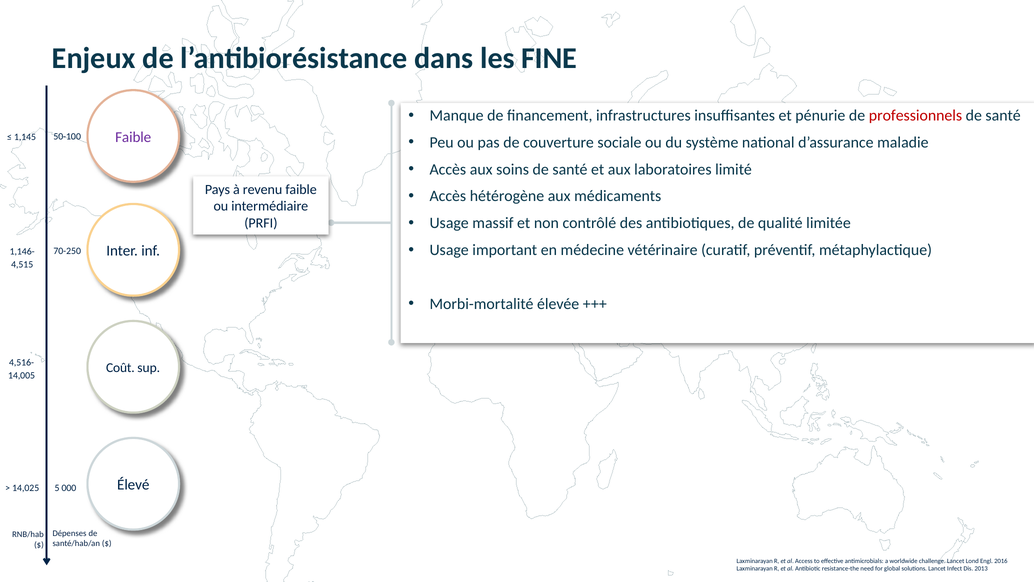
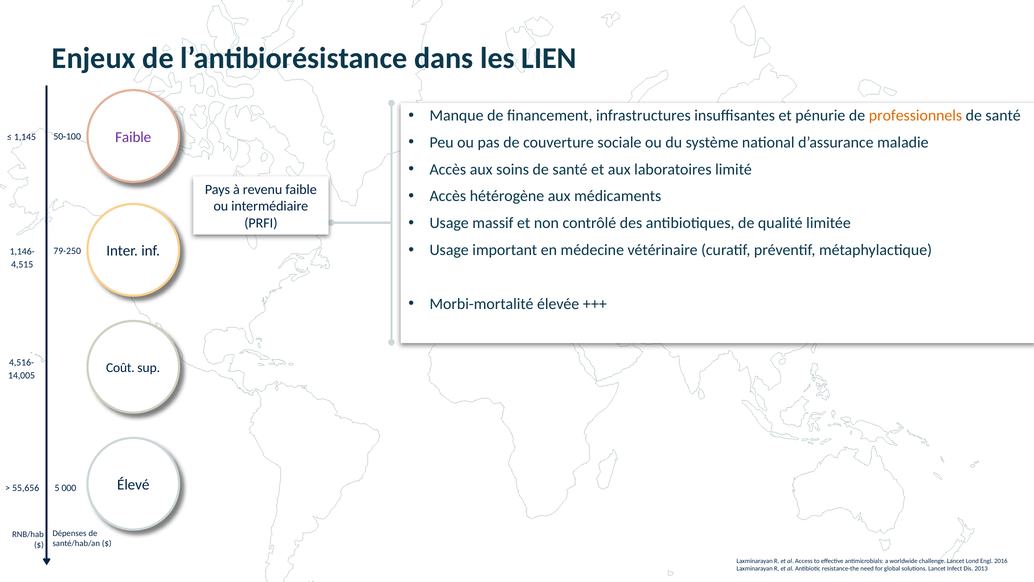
FINE: FINE -> LIEN
professionnels colour: red -> orange
70-250: 70-250 -> 79-250
14,025: 14,025 -> 55,656
